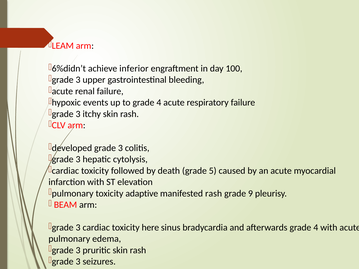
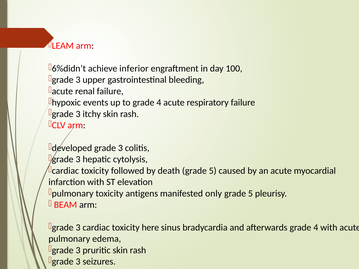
adaptive: adaptive -> antigens
manifested rash: rash -> only
9 at (251, 194): 9 -> 5
